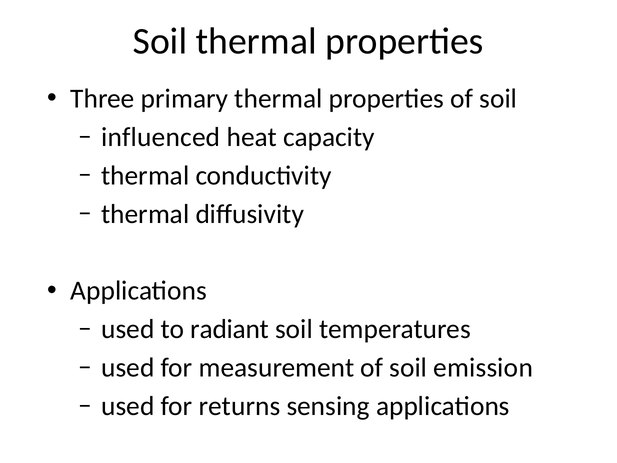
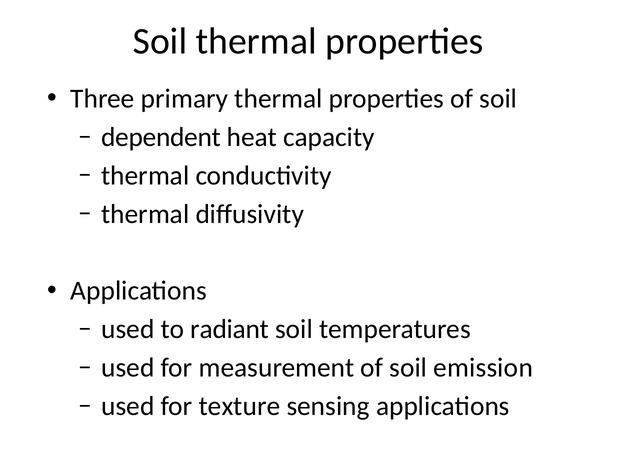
influenced: influenced -> dependent
returns: returns -> texture
